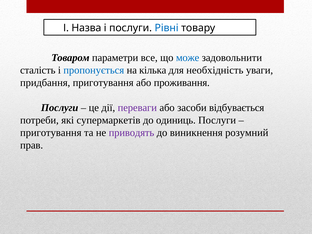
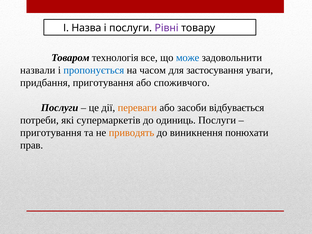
Рівні colour: blue -> purple
параметри: параметри -> технологія
сталість: сталість -> назвали
кілька: кілька -> часом
необхідність: необхідність -> застосування
проживання: проживання -> споживчого
переваги colour: purple -> orange
приводять colour: purple -> orange
розумний: розумний -> понюхати
